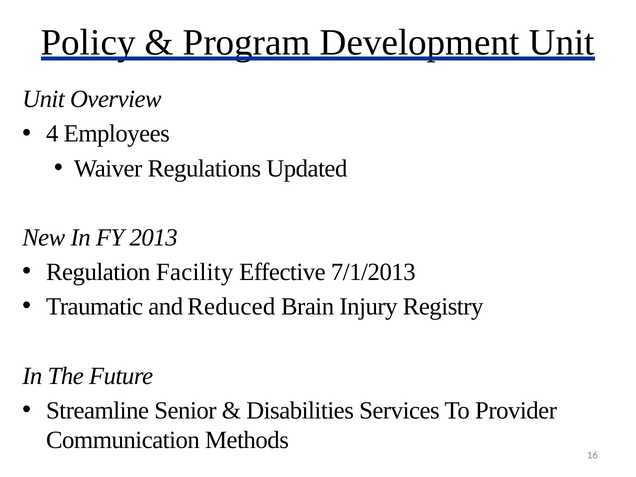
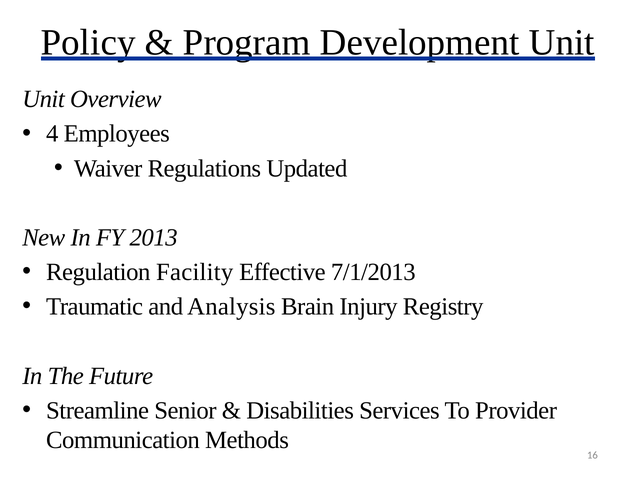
Reduced: Reduced -> Analysis
